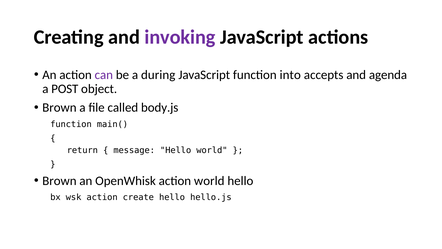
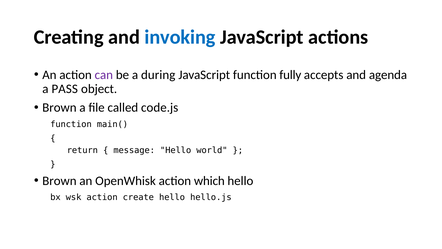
invoking colour: purple -> blue
into: into -> fully
POST: POST -> PASS
body.js: body.js -> code.js
action world: world -> which
